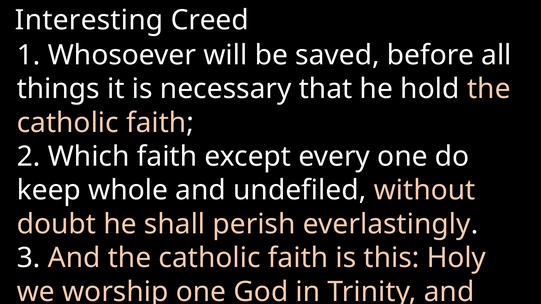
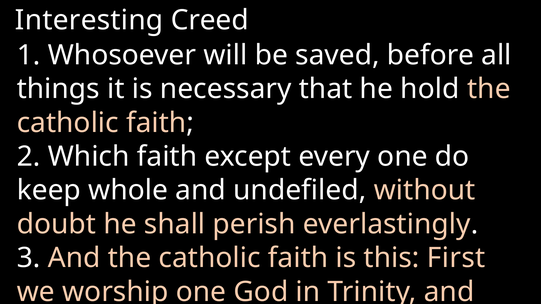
Holy: Holy -> First
